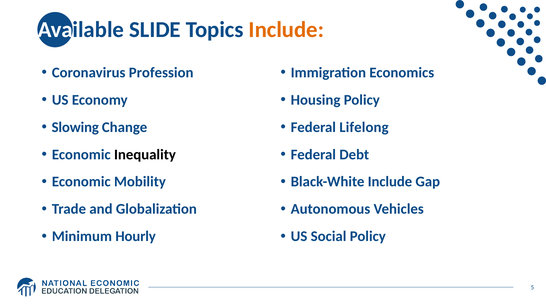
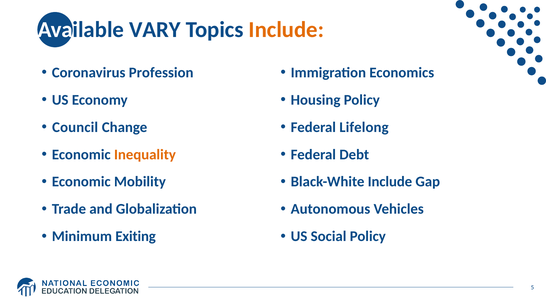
SLIDE: SLIDE -> VARY
Slowing: Slowing -> Council
Inequality colour: black -> orange
Hourly: Hourly -> Exiting
